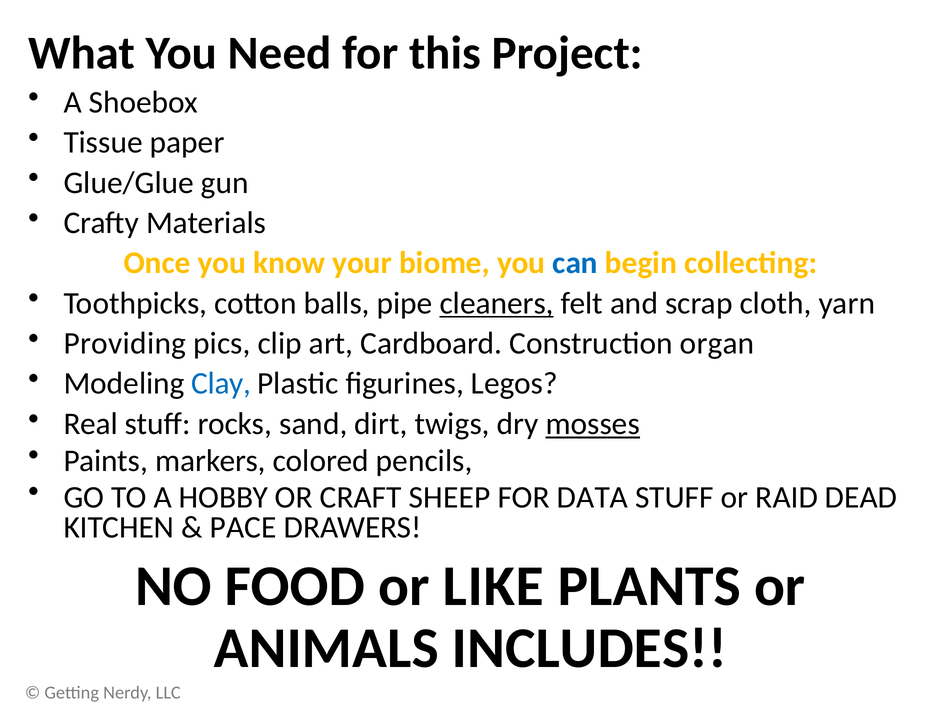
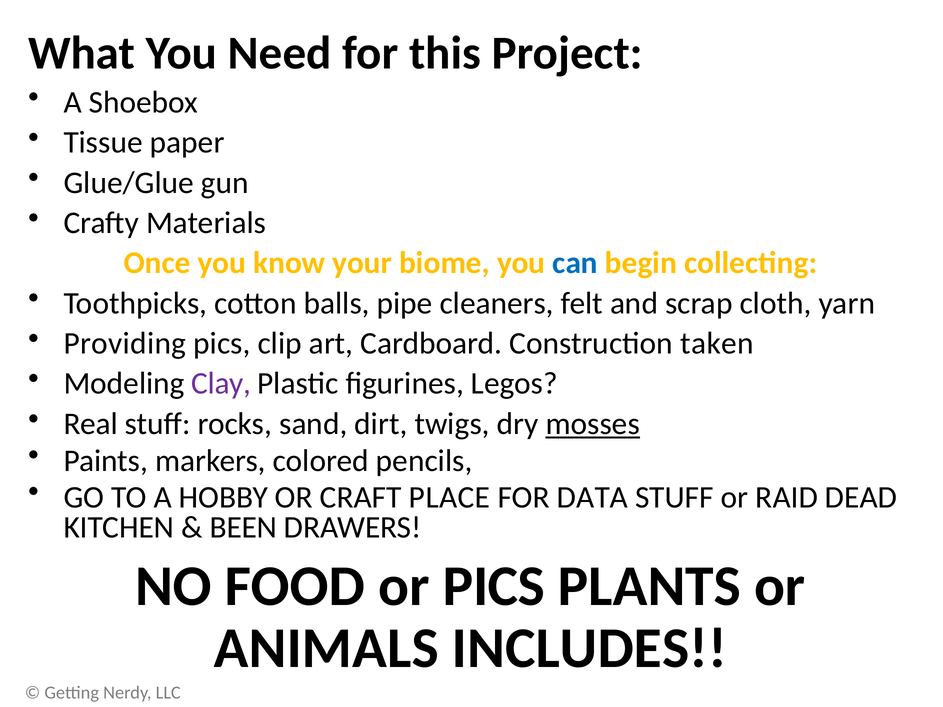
cleaners underline: present -> none
organ: organ -> taken
Clay colour: blue -> purple
SHEEP: SHEEP -> PLACE
PACE: PACE -> BEEN
or LIKE: LIKE -> PICS
